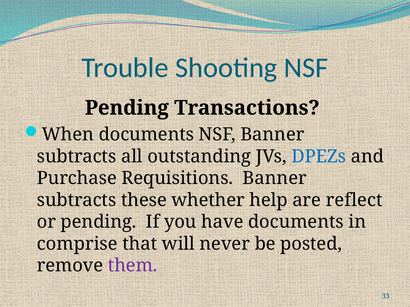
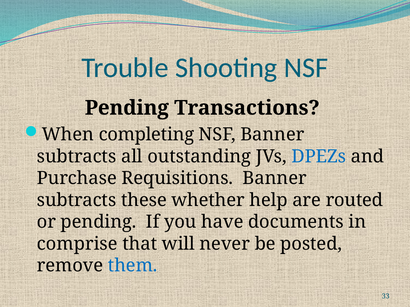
When documents: documents -> completing
reflect: reflect -> routed
them colour: purple -> blue
